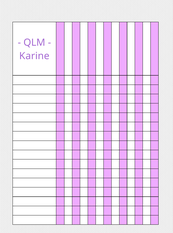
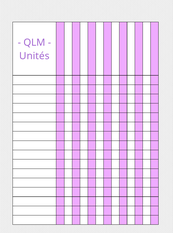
Karine: Karine -> Unités
